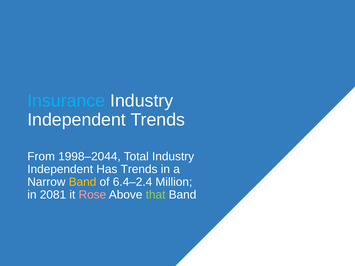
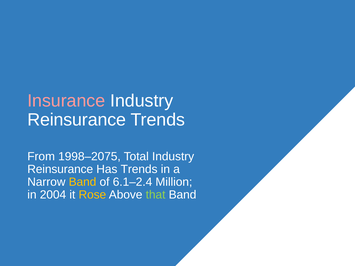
Insurance colour: light blue -> pink
Independent at (77, 120): Independent -> Reinsurance
1998–2044: 1998–2044 -> 1998–2075
Independent at (60, 169): Independent -> Reinsurance
6.4–2.4: 6.4–2.4 -> 6.1–2.4
2081: 2081 -> 2004
Rose colour: pink -> yellow
